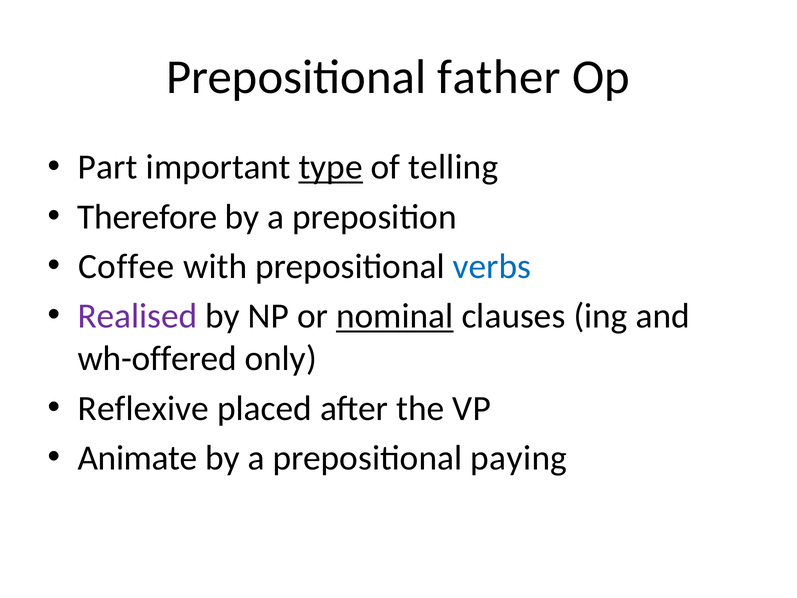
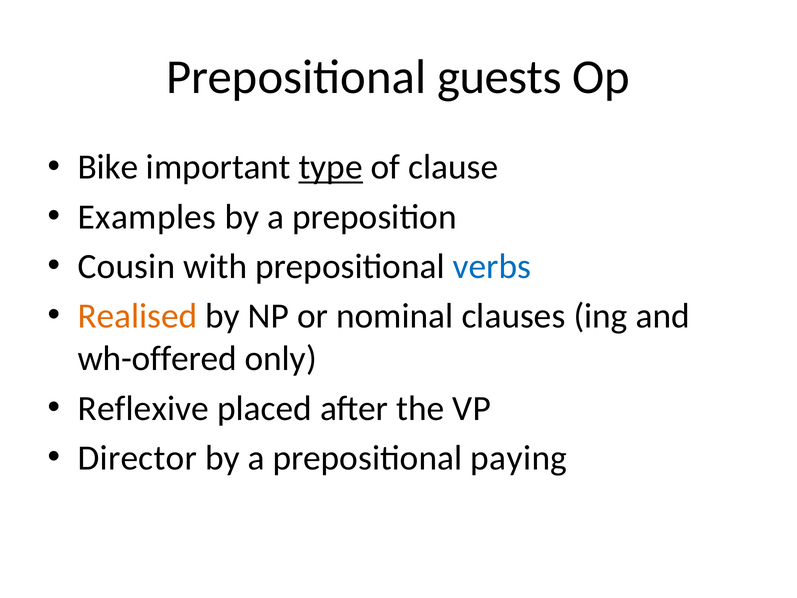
father: father -> guests
Part: Part -> Bike
telling: telling -> clause
Therefore: Therefore -> Examples
Coffee: Coffee -> Cousin
Realised colour: purple -> orange
nominal underline: present -> none
Animate: Animate -> Director
